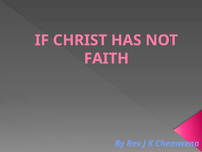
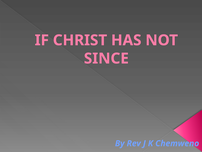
FAITH: FAITH -> SINCE
